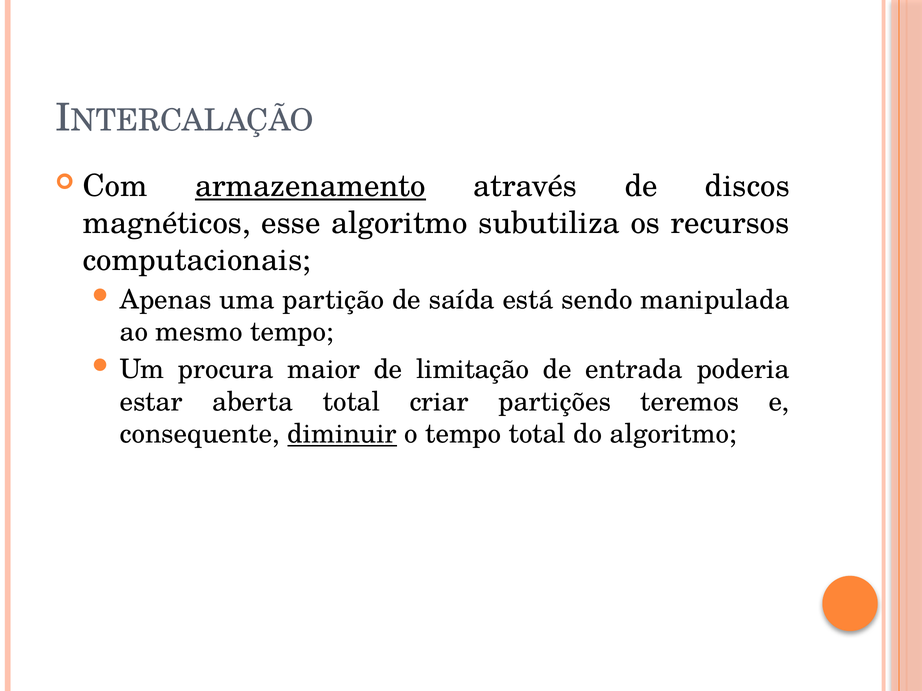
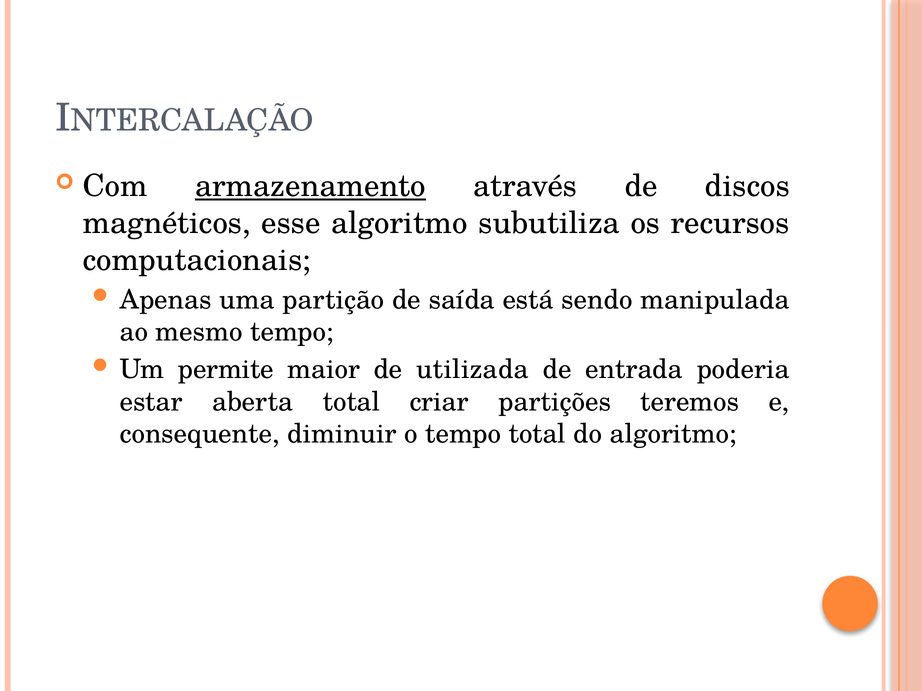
procura: procura -> permite
limitação: limitação -> utilizada
diminuir underline: present -> none
